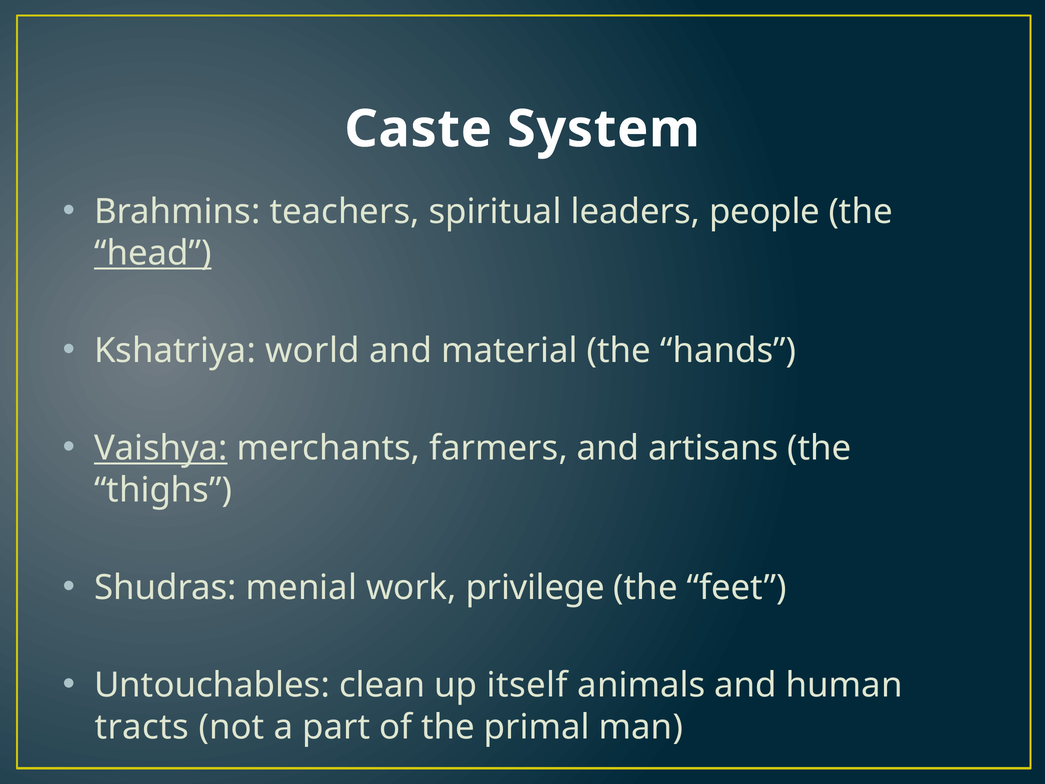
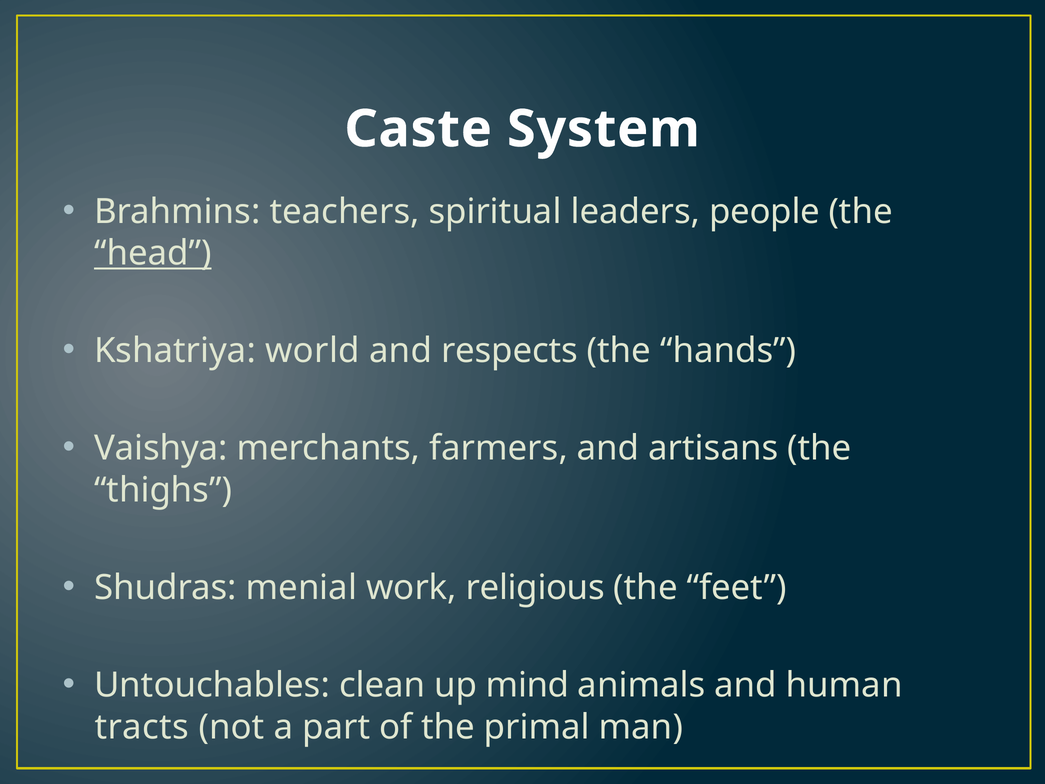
material: material -> respects
Vaishya underline: present -> none
privilege: privilege -> religious
itself: itself -> mind
